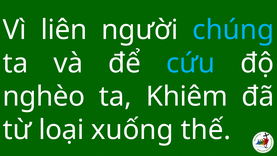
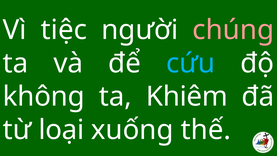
liên: liên -> tiệc
chúng colour: light blue -> pink
nghèo: nghèo -> không
